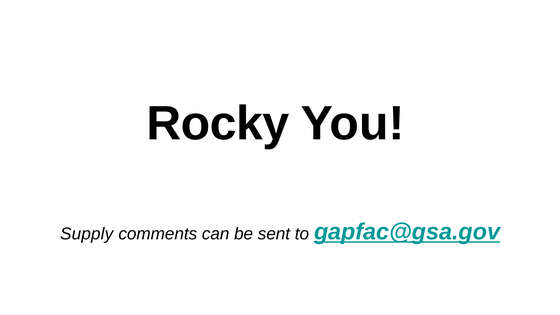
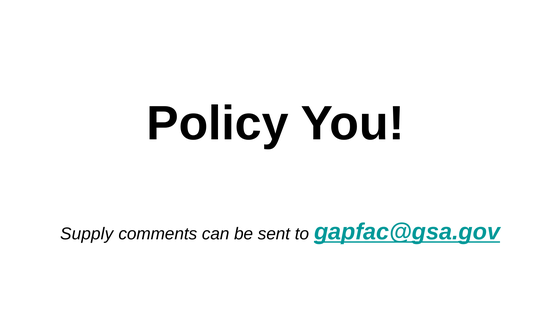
Rocky: Rocky -> Policy
